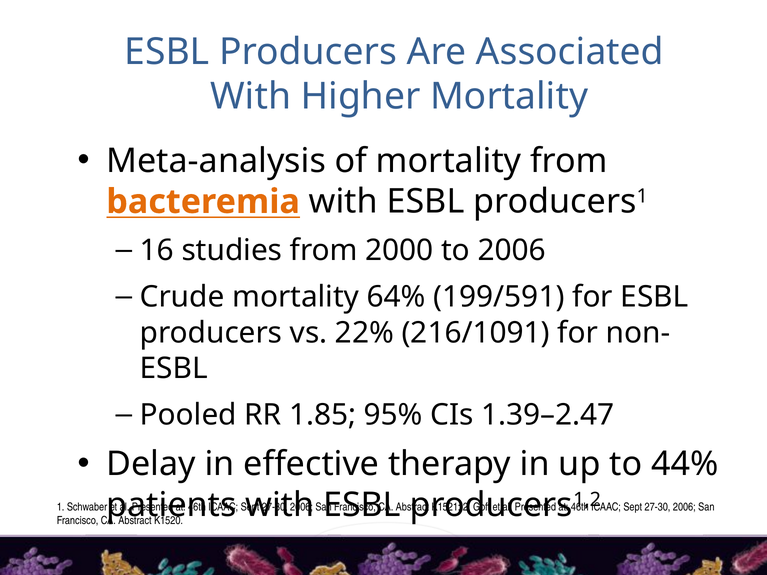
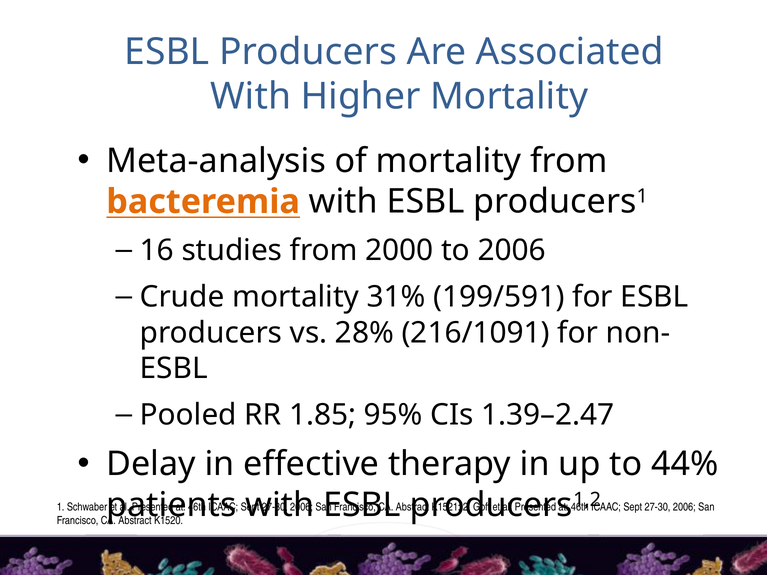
64%: 64% -> 31%
22%: 22% -> 28%
